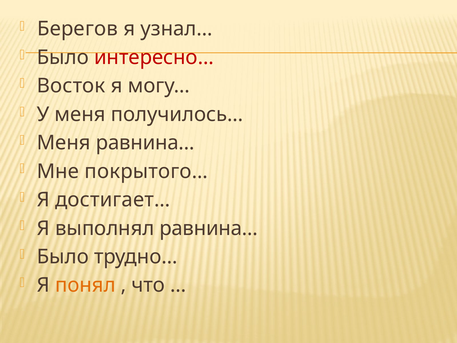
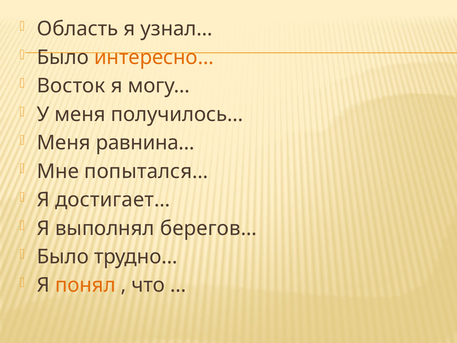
Берегов: Берегов -> Область
интересно… colour: red -> orange
покрытого…: покрытого… -> попытался…
выполнял равнина…: равнина… -> берегов…
